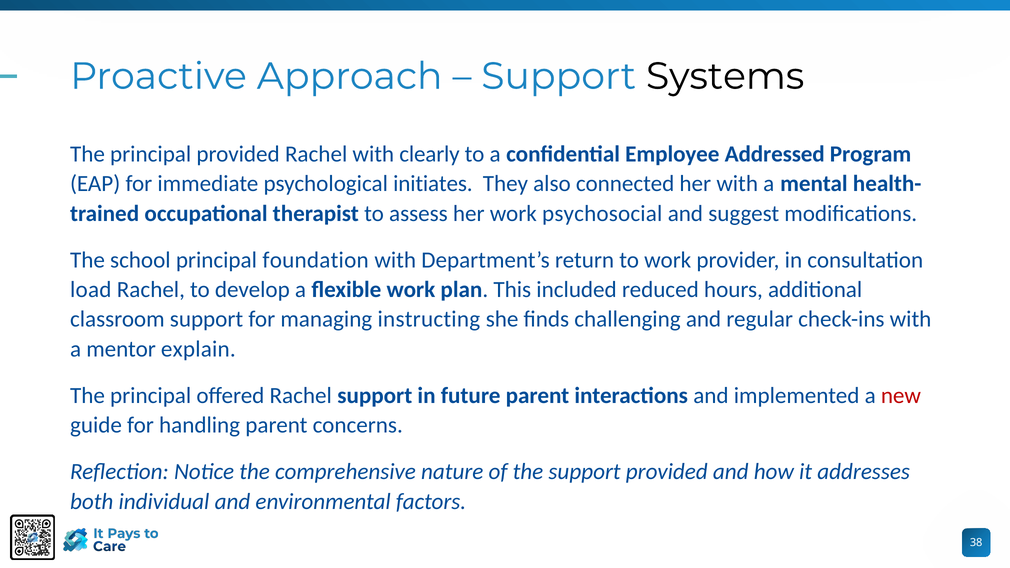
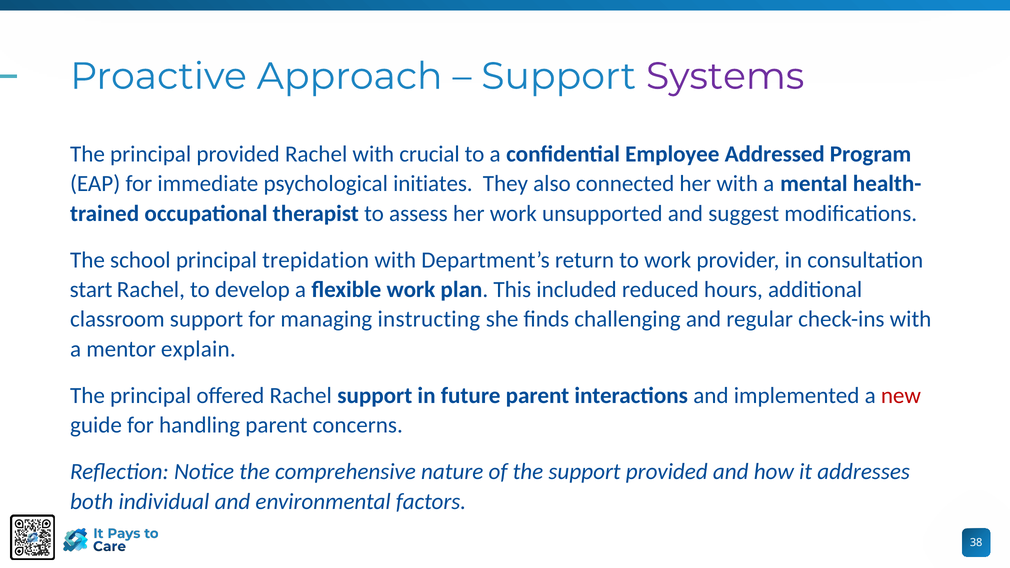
Systems colour: black -> purple
clearly: clearly -> crucial
psychosocial: psychosocial -> unsupported
foundation: foundation -> trepidation
load: load -> start
